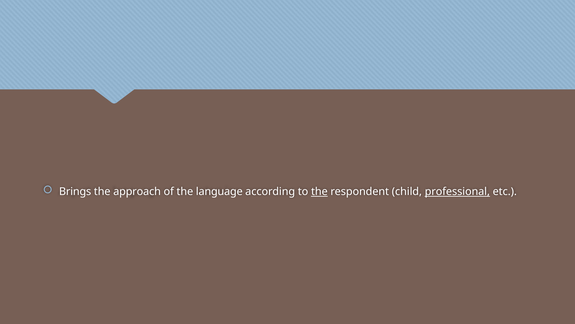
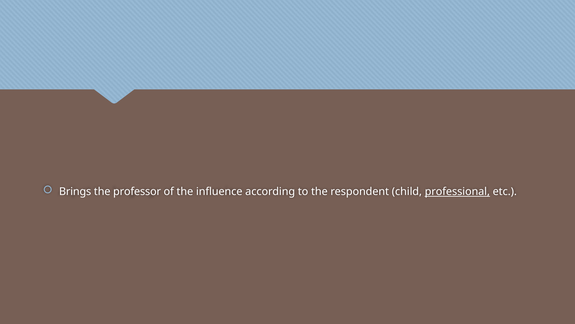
approach: approach -> professor
language: language -> influence
the at (319, 191) underline: present -> none
